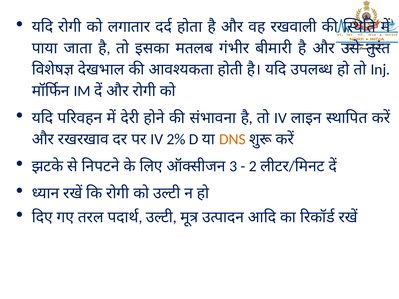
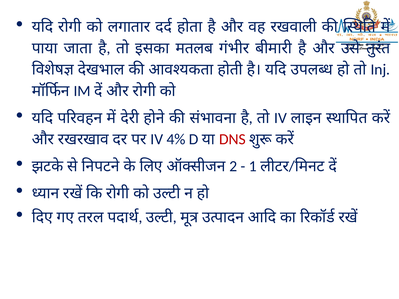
2%: 2% -> 4%
DNS colour: orange -> red
3: 3 -> 2
2: 2 -> 1
